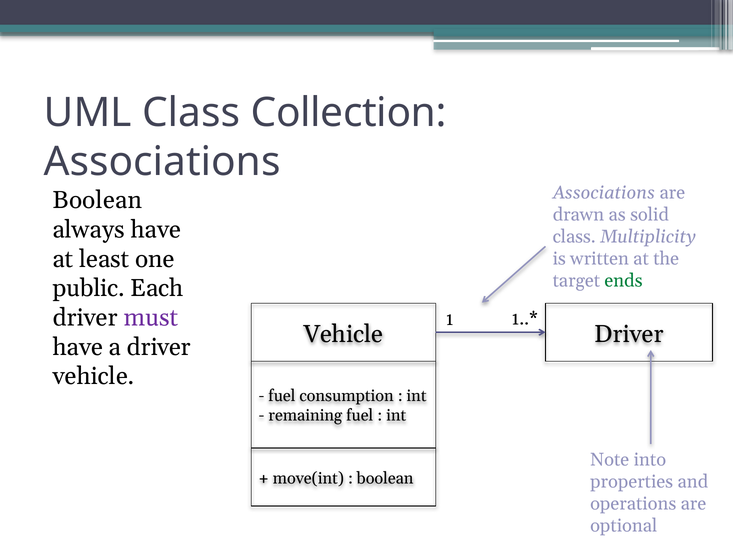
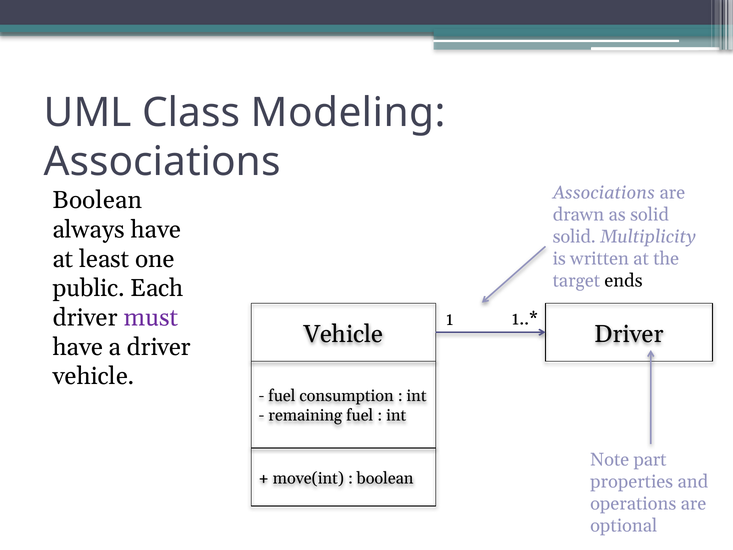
Collection: Collection -> Modeling
class at (574, 237): class -> solid
ends colour: green -> black
into: into -> part
